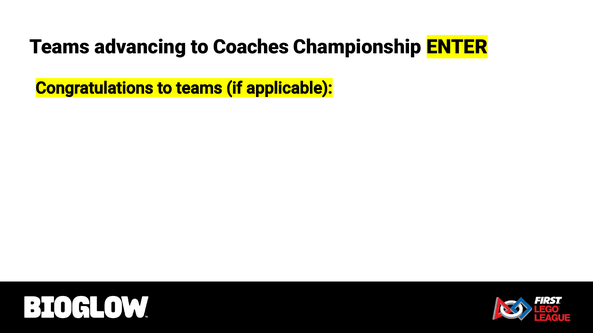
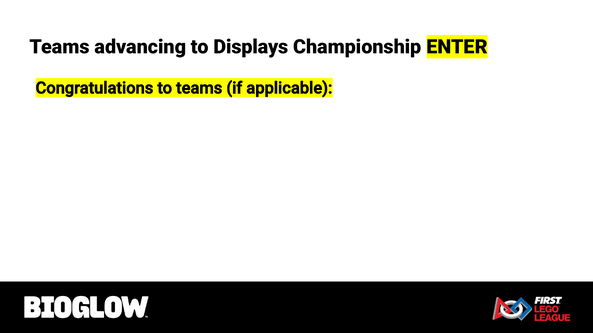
Coaches: Coaches -> Displays
